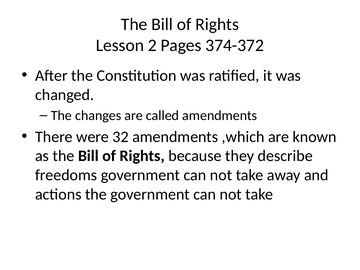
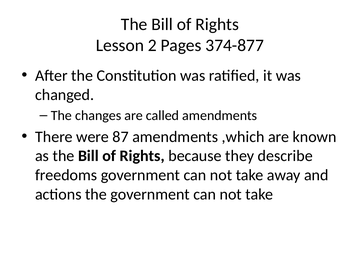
374-372: 374-372 -> 374-877
32: 32 -> 87
